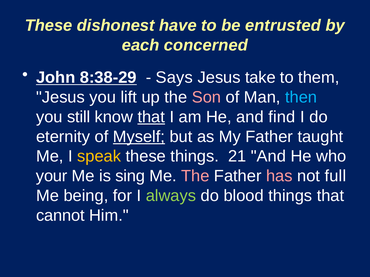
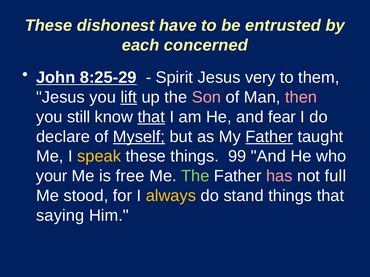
8:38-29: 8:38-29 -> 8:25-29
Says: Says -> Spirit
take: take -> very
lift underline: none -> present
then colour: light blue -> pink
find: find -> fear
eternity: eternity -> declare
Father at (269, 137) underline: none -> present
21: 21 -> 99
sing: sing -> free
The at (195, 176) colour: pink -> light green
being: being -> stood
always colour: light green -> yellow
blood: blood -> stand
cannot: cannot -> saying
